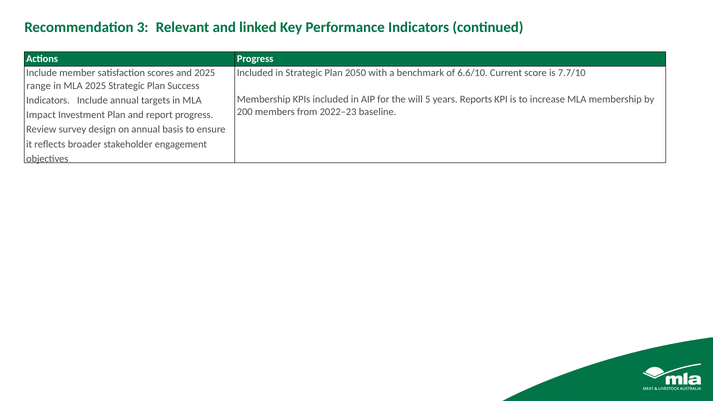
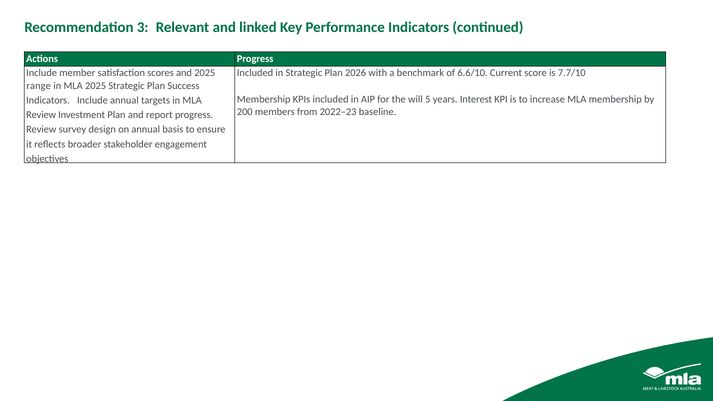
2050: 2050 -> 2026
Reports: Reports -> Interest
Impact at (41, 115): Impact -> Review
